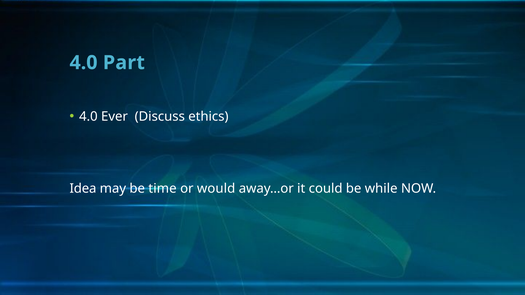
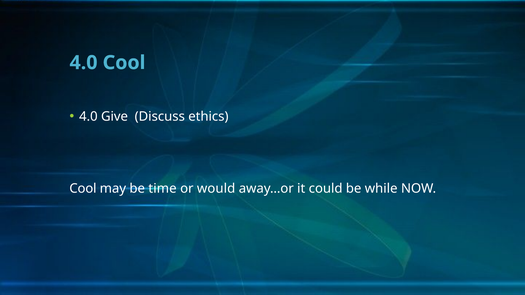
4.0 Part: Part -> Cool
Ever: Ever -> Give
Idea at (83, 189): Idea -> Cool
